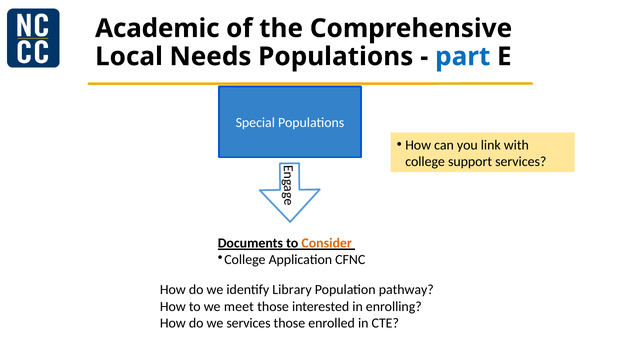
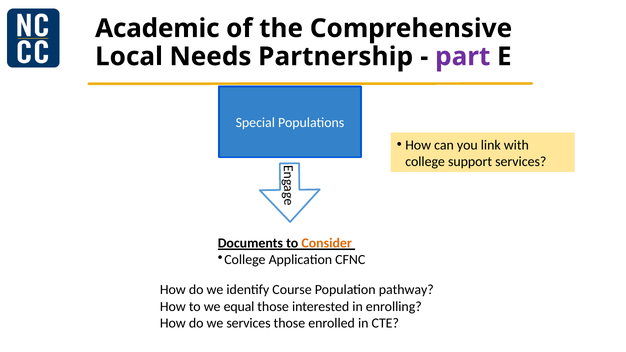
Needs Populations: Populations -> Partnership
part colour: blue -> purple
Library: Library -> Course
meet: meet -> equal
